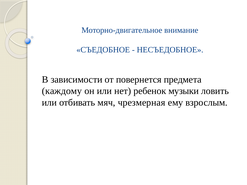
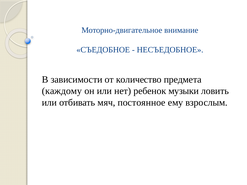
повернется: повернется -> количество
чрезмерная: чрезмерная -> постоянное
